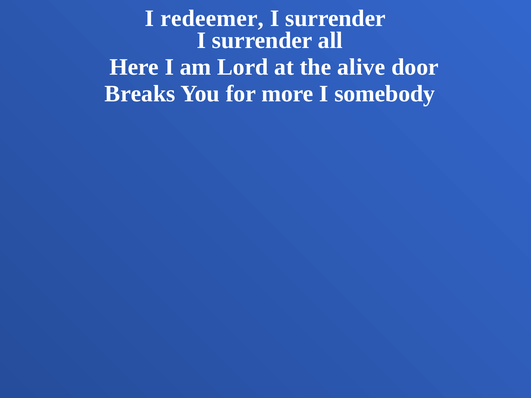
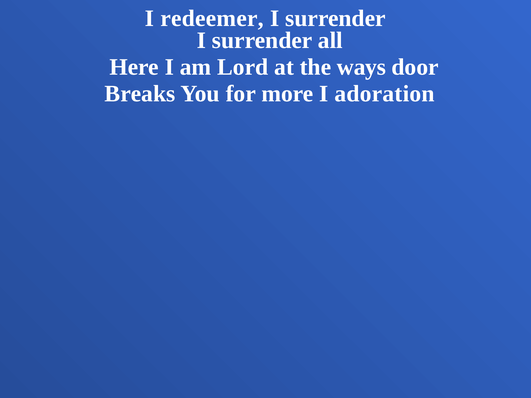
alive: alive -> ways
somebody: somebody -> adoration
